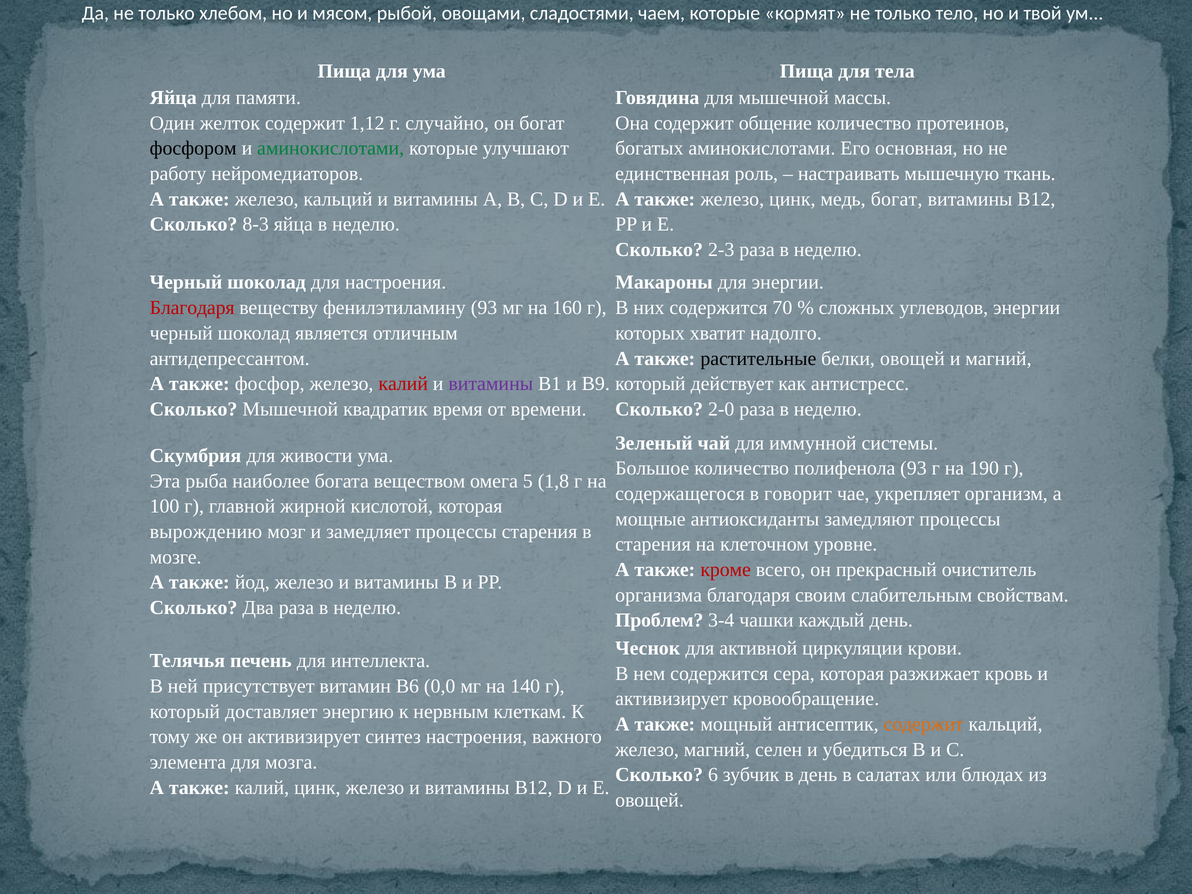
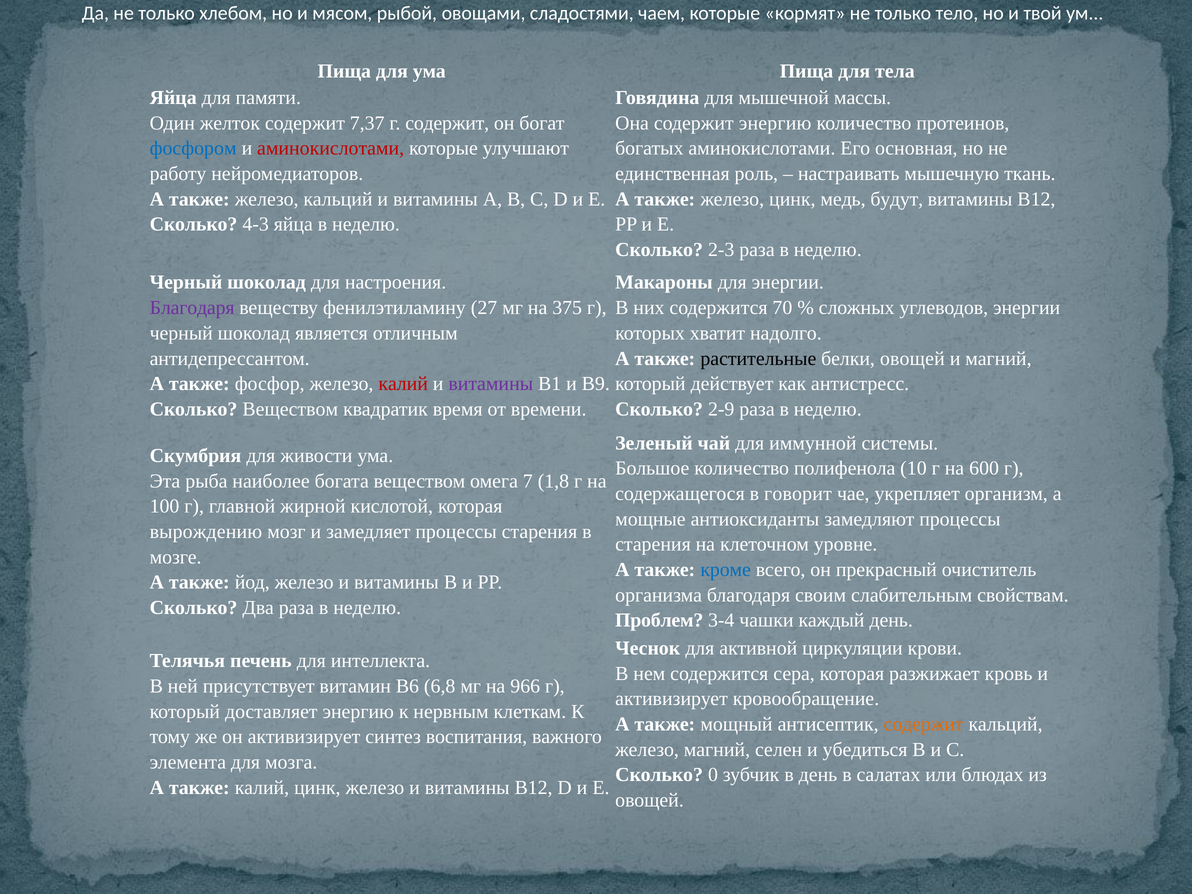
1,12: 1,12 -> 7,37
г случайно: случайно -> содержит
содержит общение: общение -> энергию
фосфором colour: black -> blue
аминокислотами at (331, 148) colour: green -> red
медь богат: богат -> будут
8-3: 8-3 -> 4-3
Благодаря at (192, 308) colour: red -> purple
фенилэтиламину 93: 93 -> 27
160: 160 -> 375
Сколько Мышечной: Мышечной -> Веществом
2-0: 2-0 -> 2-9
полифенола 93: 93 -> 10
190: 190 -> 600
5: 5 -> 7
кроме colour: red -> blue
0,0: 0,0 -> 6,8
140: 140 -> 966
синтез настроения: настроения -> воспитания
6: 6 -> 0
